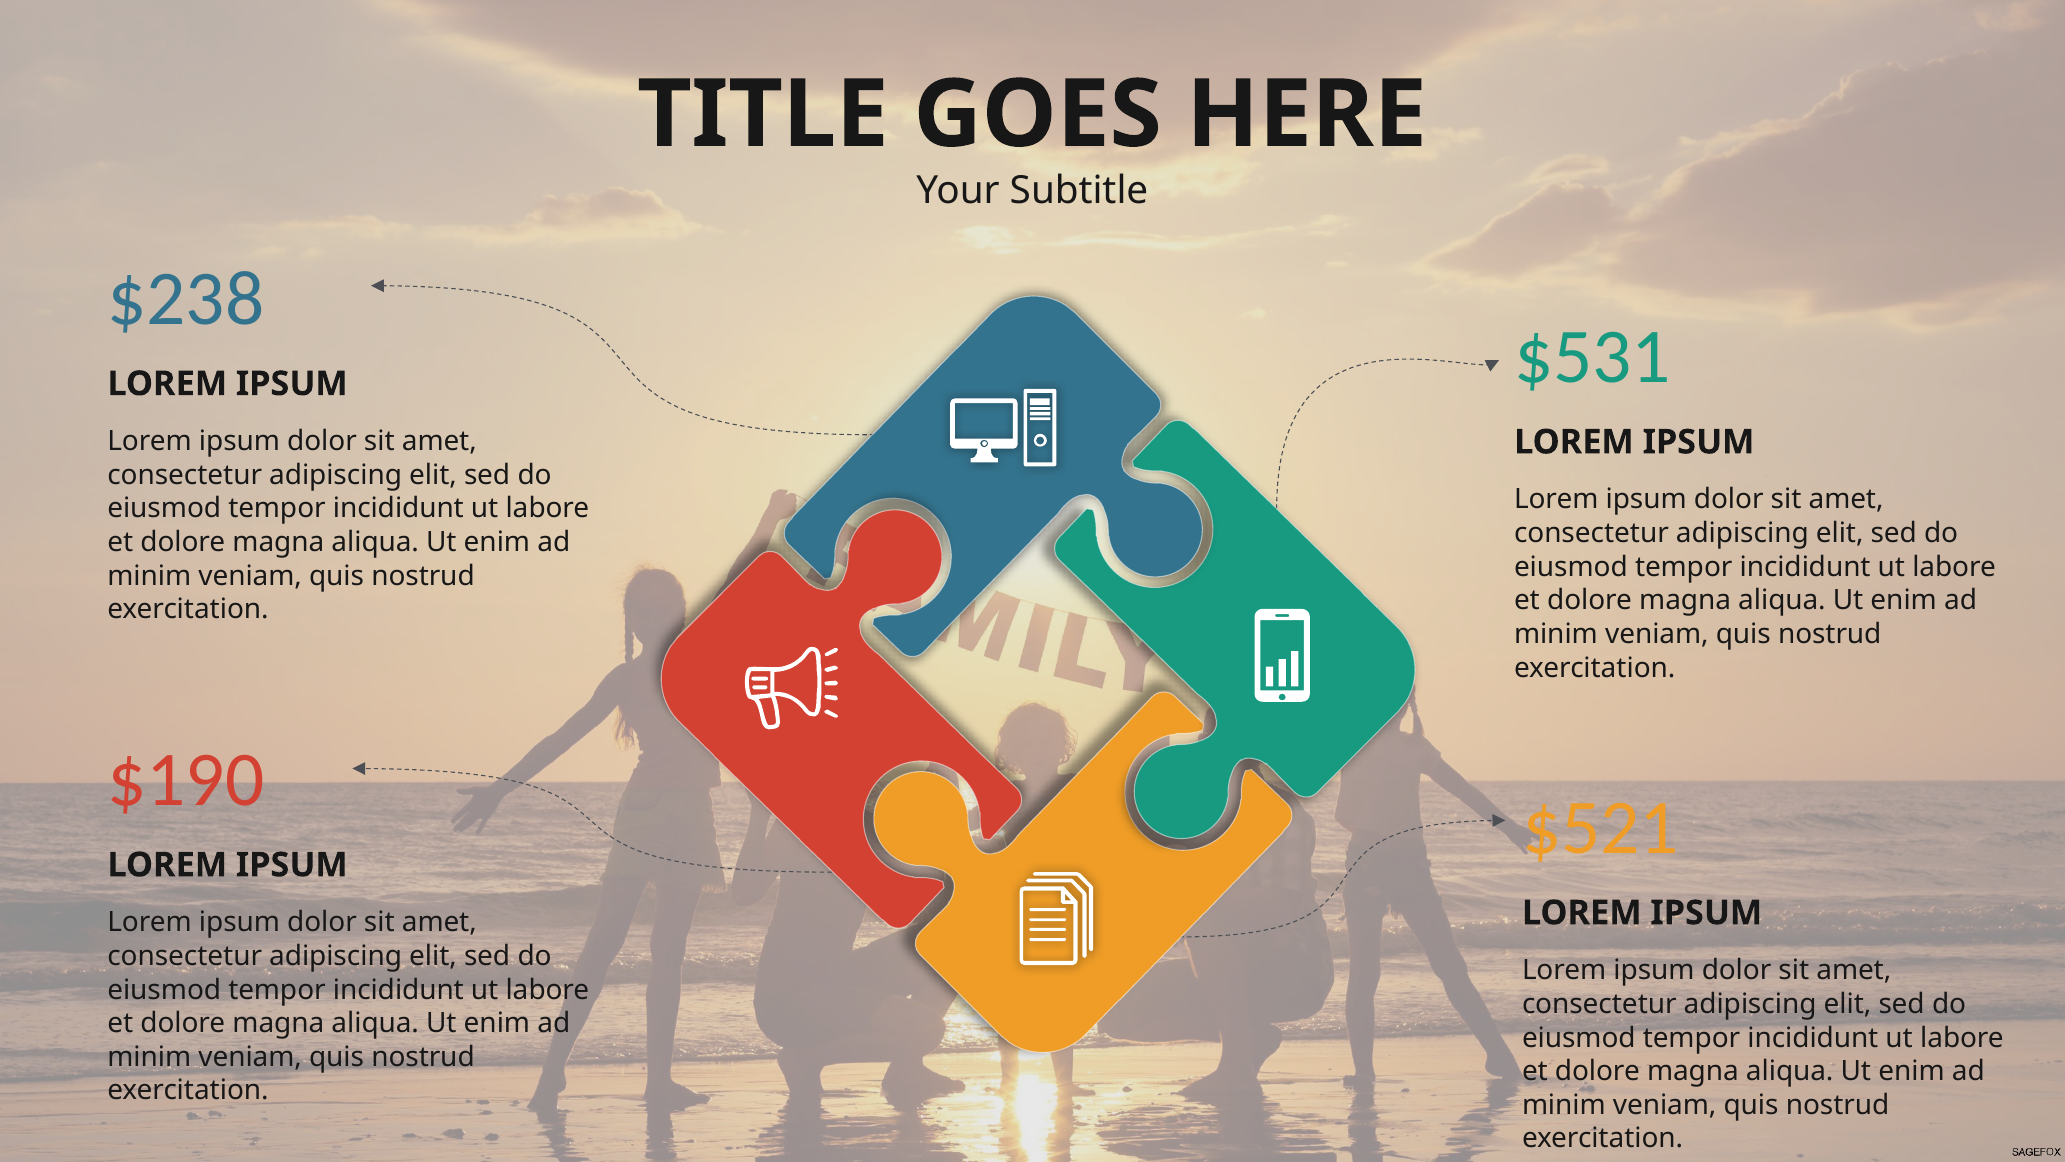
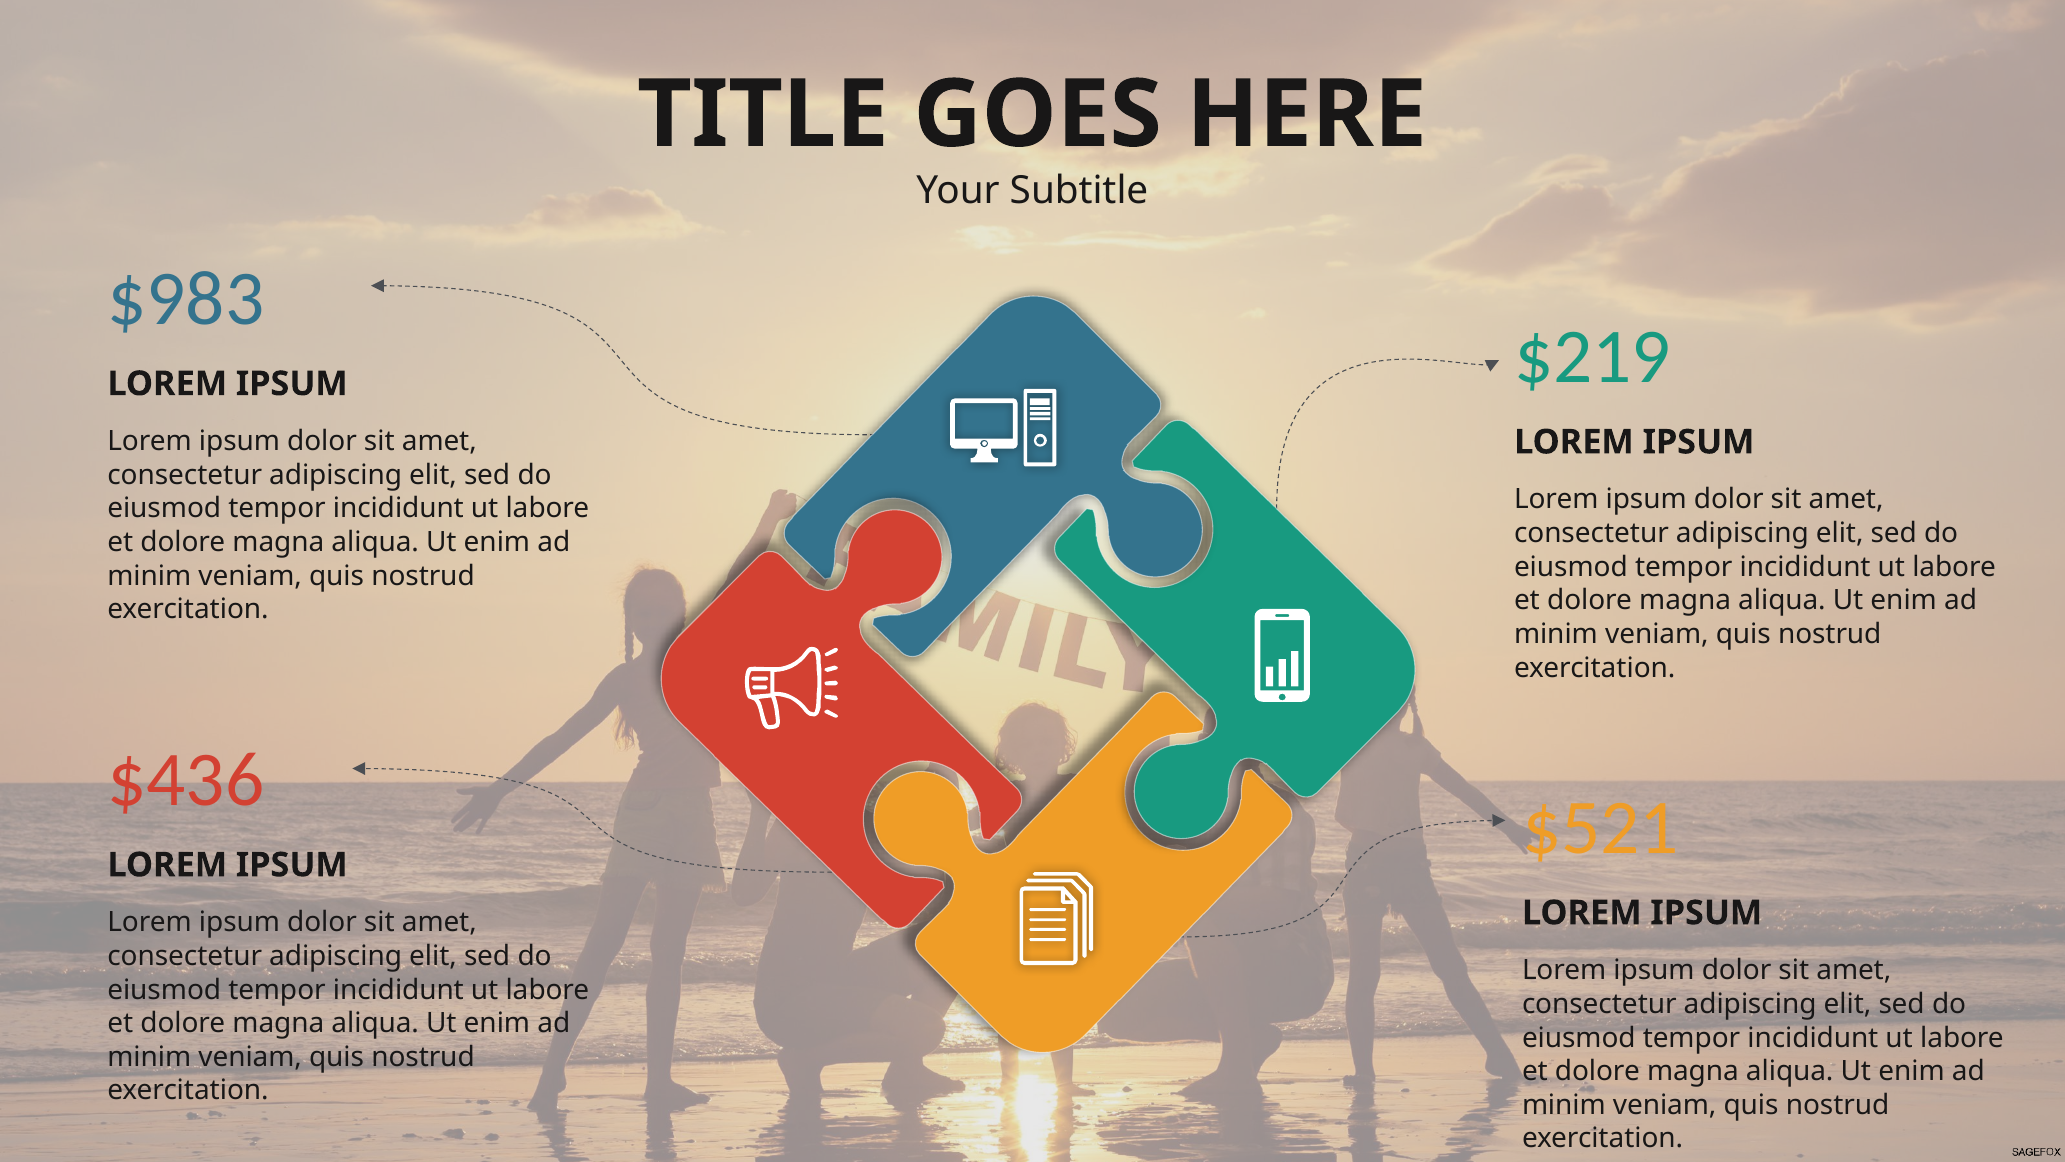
$238: $238 -> $983
$531: $531 -> $219
$190: $190 -> $436
